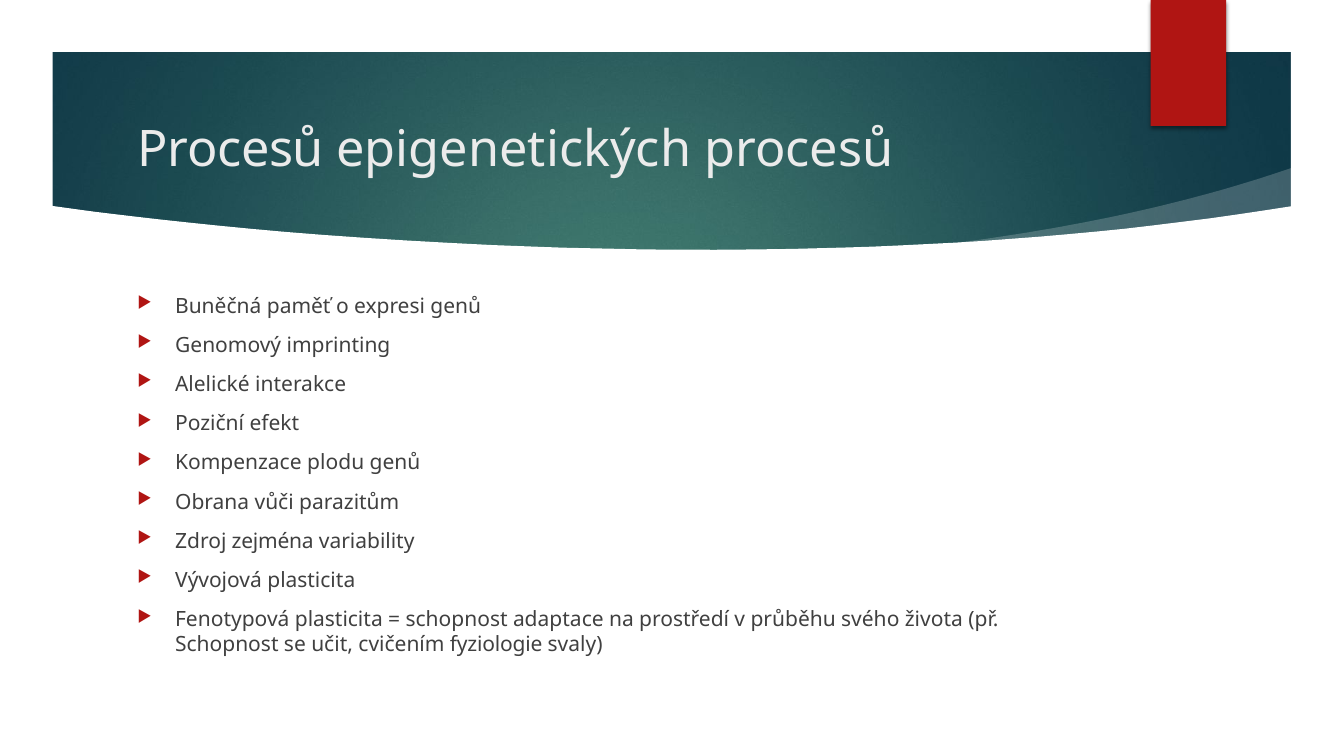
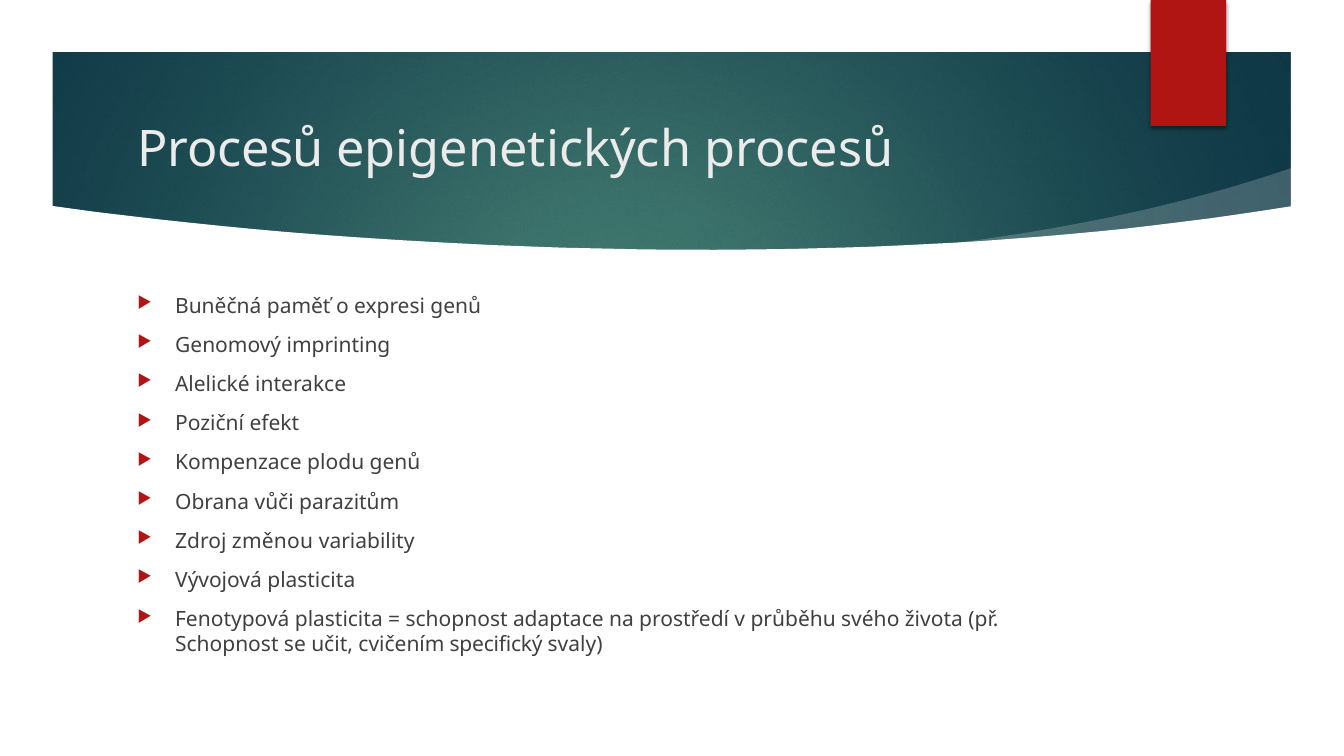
zejména: zejména -> změnou
fyziologie: fyziologie -> specifický
